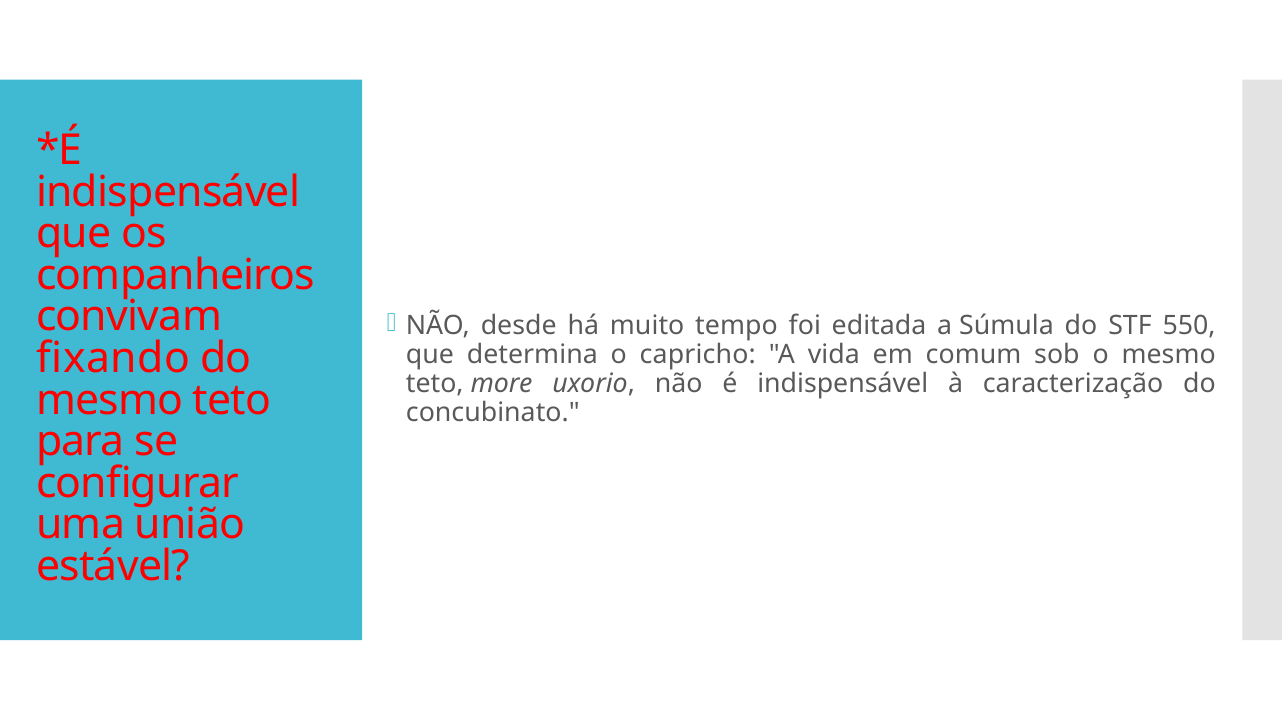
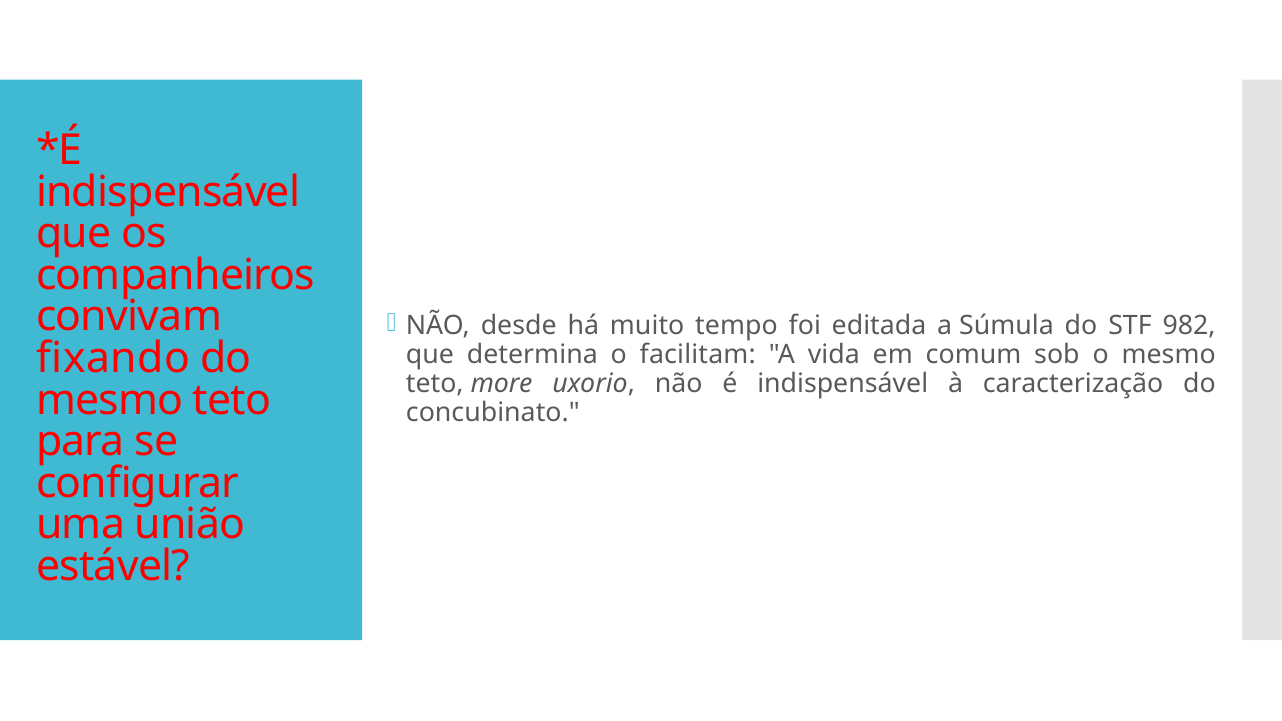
550: 550 -> 982
capricho: capricho -> facilitam
